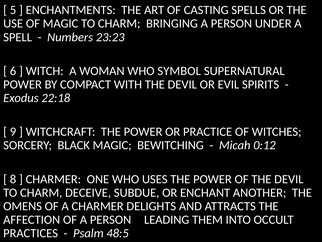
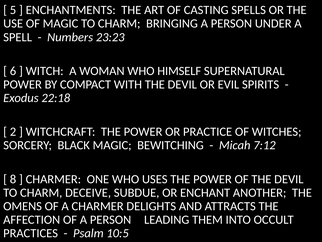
SYMBOL: SYMBOL -> HIMSELF
9: 9 -> 2
0:12: 0:12 -> 7:12
48:5: 48:5 -> 10:5
